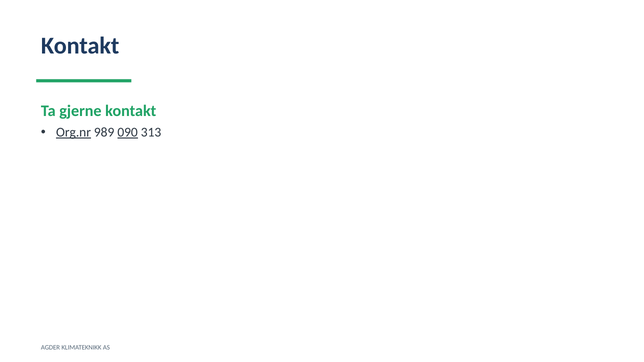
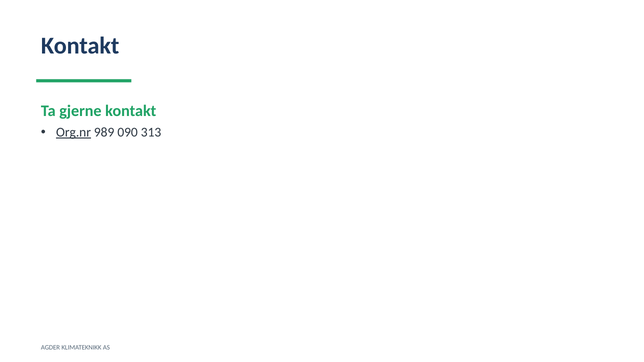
090 underline: present -> none
